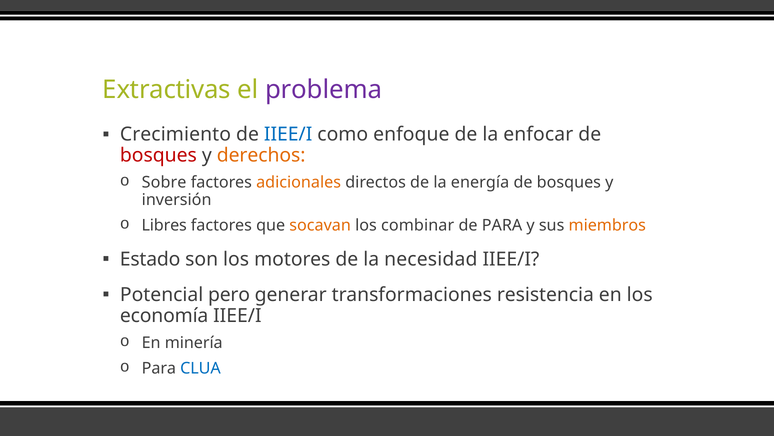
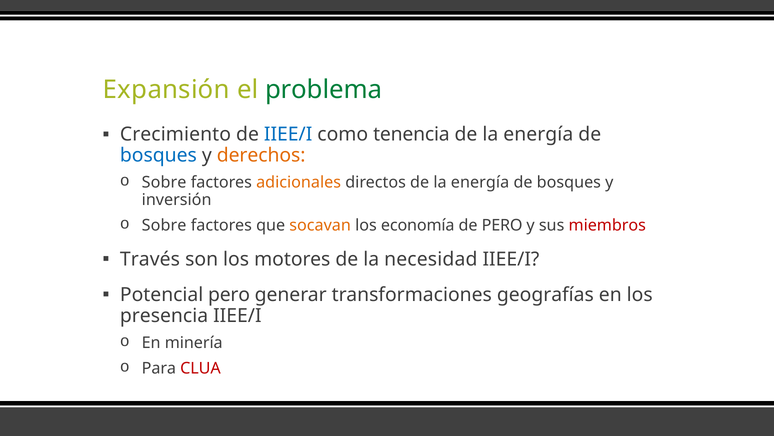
Extractivas: Extractivas -> Expansión
problema colour: purple -> green
enfoque: enfoque -> tenencia
enfocar at (538, 134): enfocar -> energía
bosques at (158, 155) colour: red -> blue
Libres at (164, 225): Libres -> Sobre
combinar: combinar -> economía
de PARA: PARA -> PERO
miembros colour: orange -> red
Estado: Estado -> Través
resistencia: resistencia -> geografías
economía: economía -> presencia
CLUA colour: blue -> red
